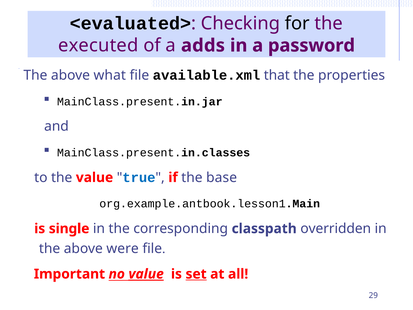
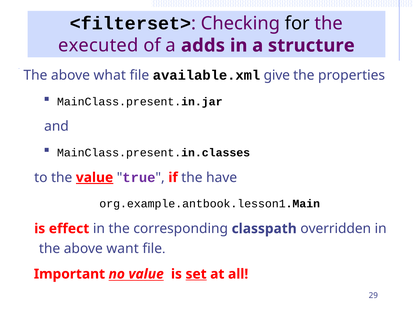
<evaluated>: <evaluated> -> <filterset>
password: password -> structure
that: that -> give
value at (95, 177) underline: none -> present
true colour: blue -> purple
base: base -> have
single: single -> effect
were: were -> want
value at (146, 274) underline: present -> none
